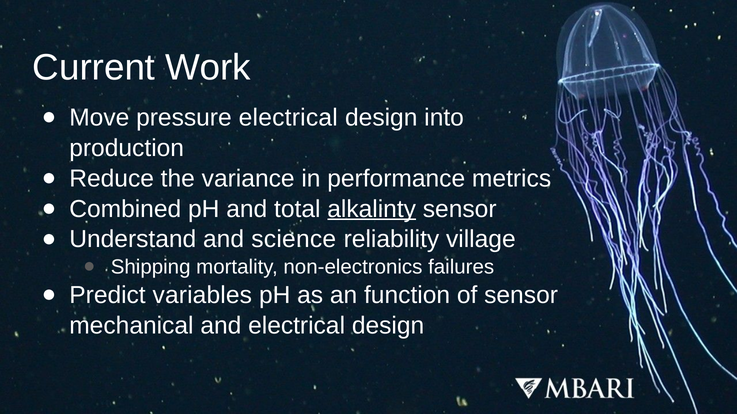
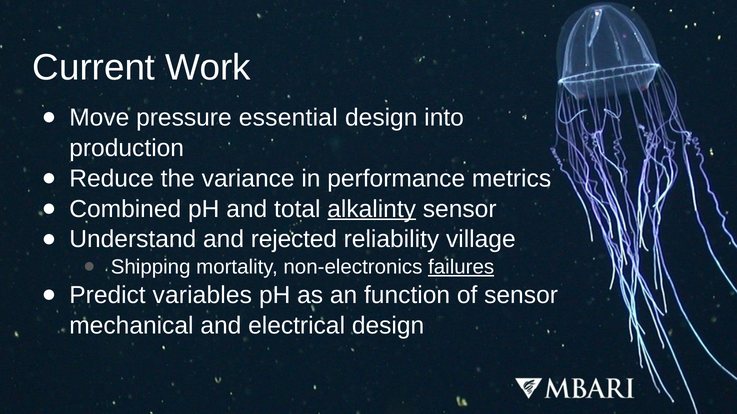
pressure electrical: electrical -> essential
science: science -> rejected
failures underline: none -> present
